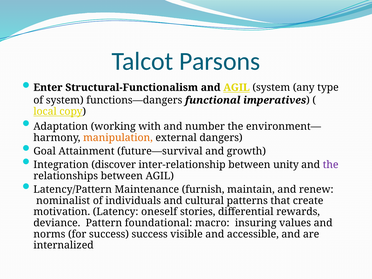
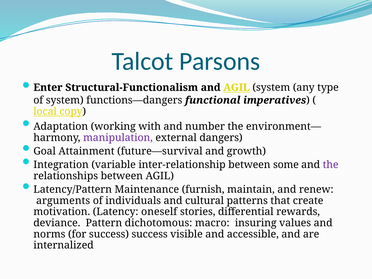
manipulation colour: orange -> purple
discover: discover -> variable
unity: unity -> some
nominalist: nominalist -> arguments
foundational: foundational -> dichotomous
